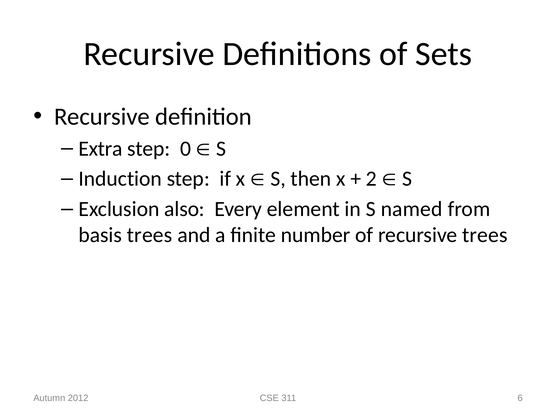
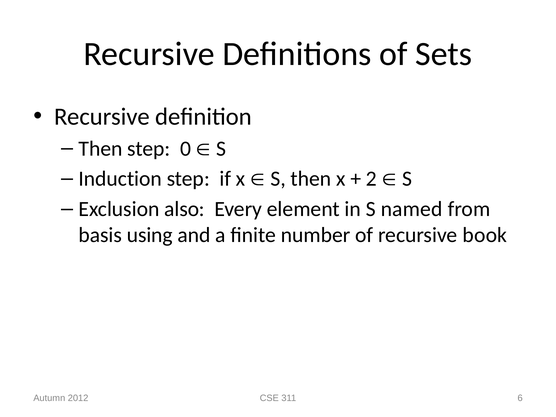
Extra at (101, 149): Extra -> Then
basis trees: trees -> using
recursive trees: trees -> book
